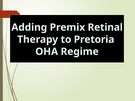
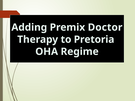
Retinal: Retinal -> Doctor
